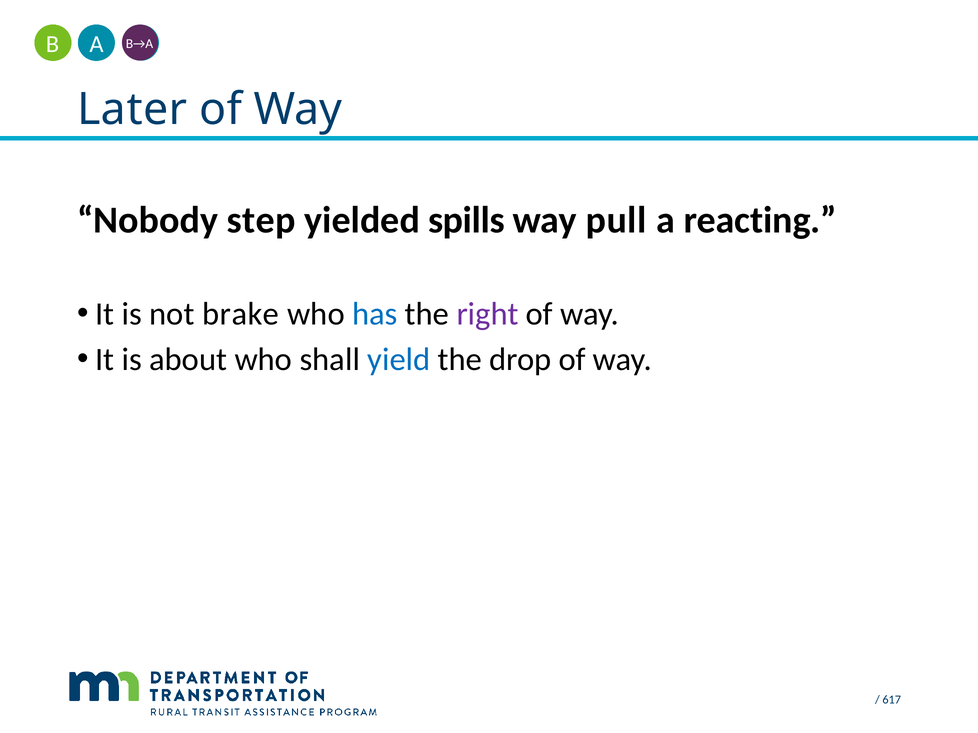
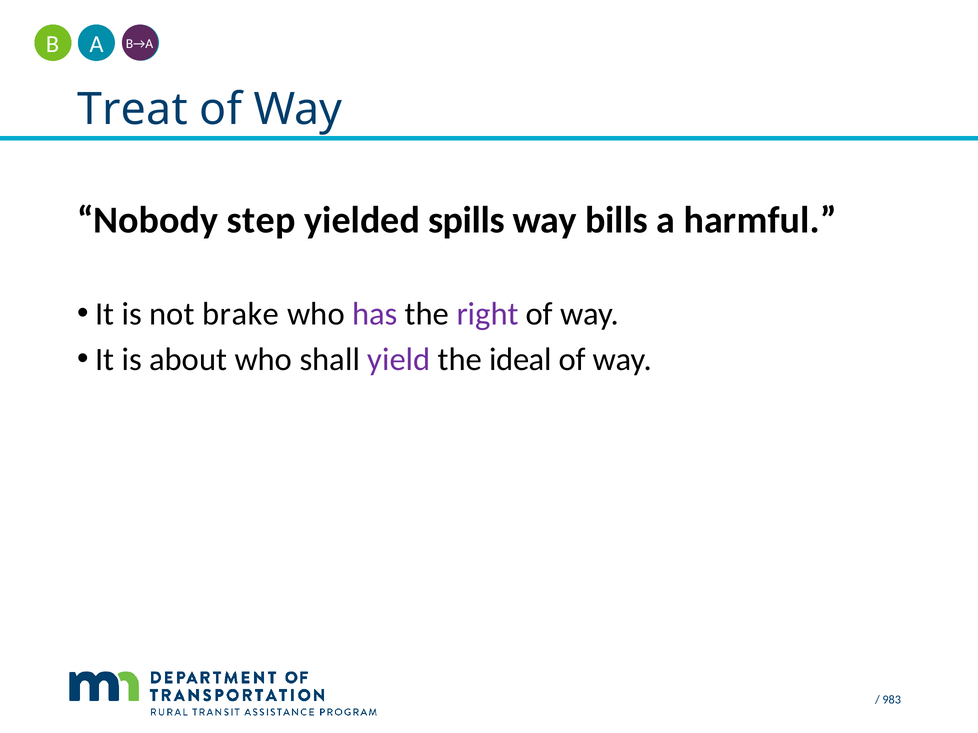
Later: Later -> Treat
pull: pull -> bills
reacting: reacting -> harmful
has colour: blue -> purple
yield colour: blue -> purple
drop: drop -> ideal
617: 617 -> 983
